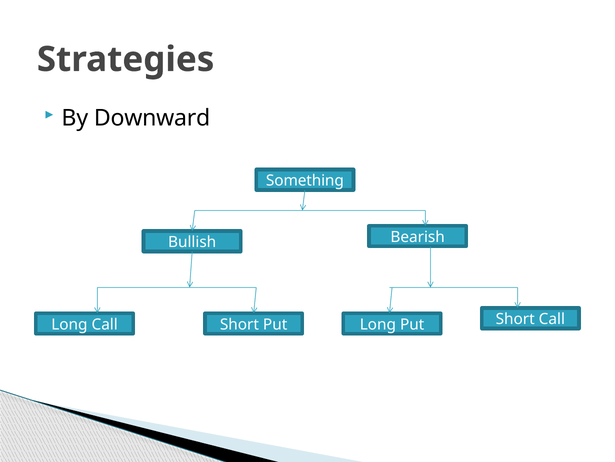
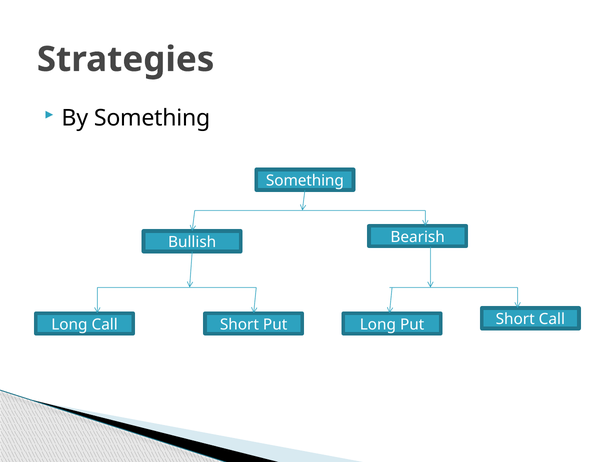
By Downward: Downward -> Something
